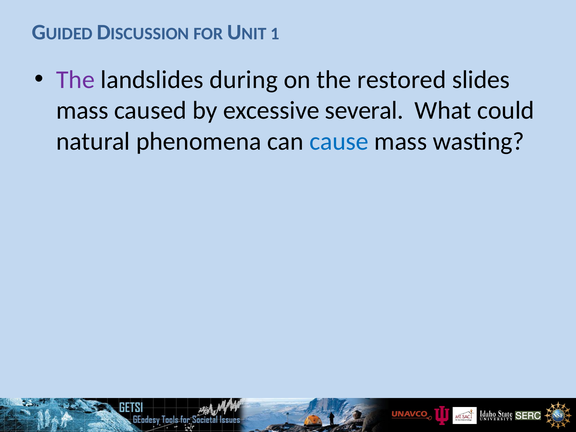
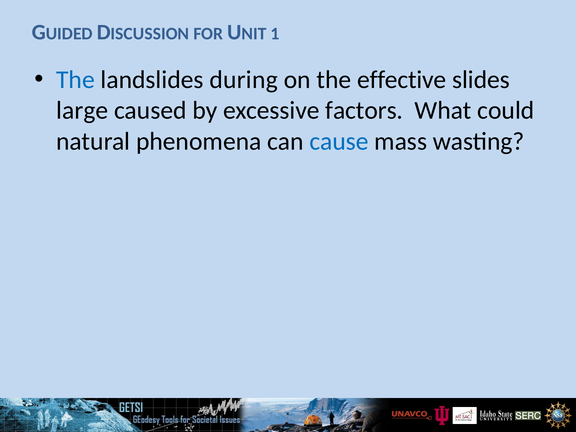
The at (75, 80) colour: purple -> blue
restored: restored -> effective
mass at (82, 111): mass -> large
several: several -> factors
